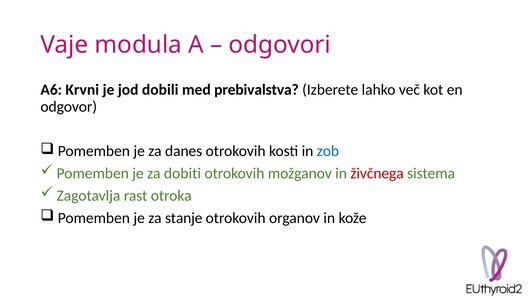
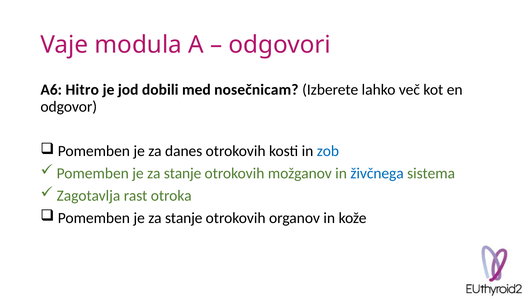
Krvni: Krvni -> Hitro
prebivalstva: prebivalstva -> nosečnicam
dobiti at (182, 173): dobiti -> stanje
živčnega colour: red -> blue
